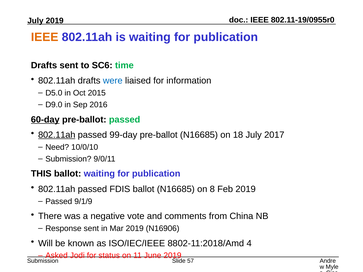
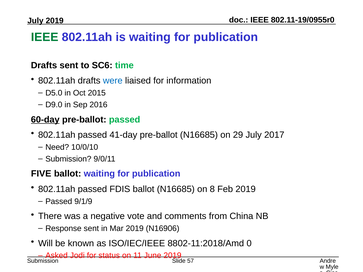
IEEE at (45, 37) colour: orange -> green
802.11ah at (57, 135) underline: present -> none
99-day: 99-day -> 41-day
18: 18 -> 29
THIS: THIS -> FIVE
4: 4 -> 0
